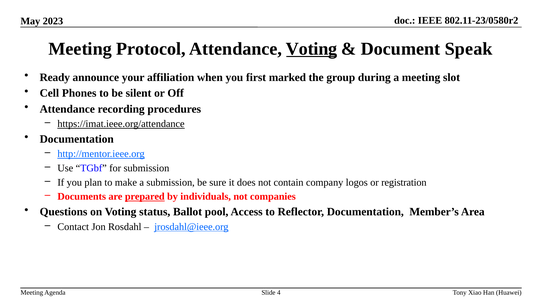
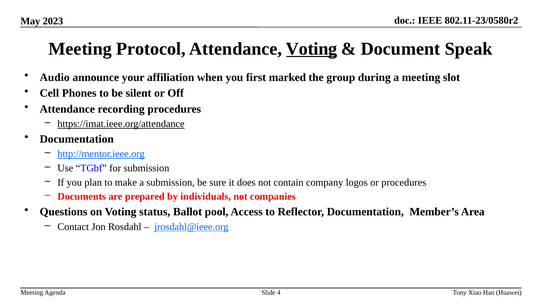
Ready: Ready -> Audio
or registration: registration -> procedures
prepared underline: present -> none
